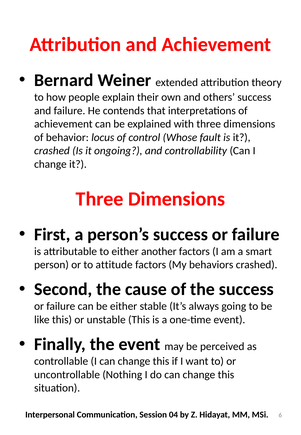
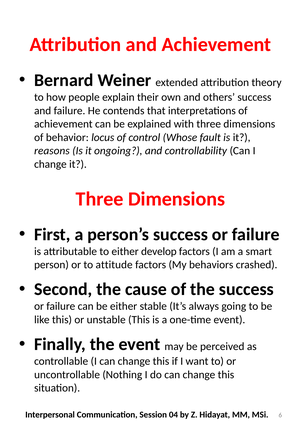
crashed at (52, 151): crashed -> reasons
another: another -> develop
